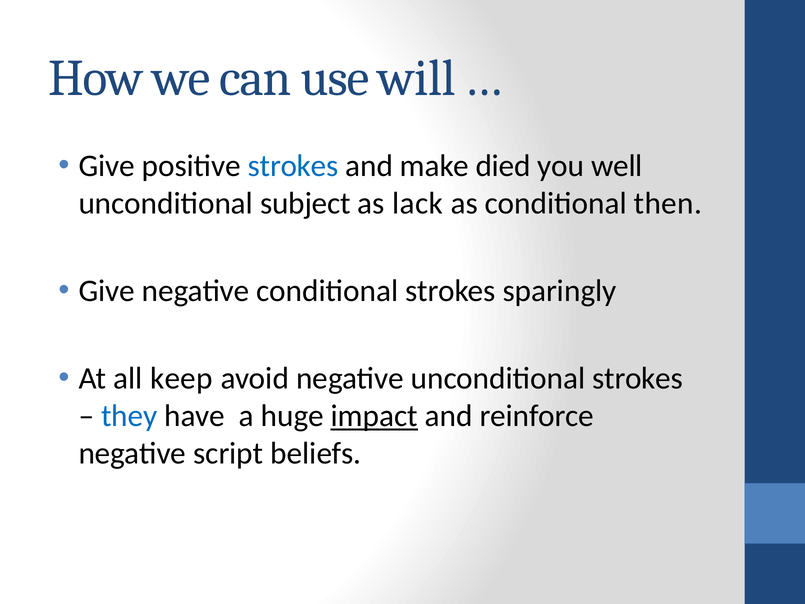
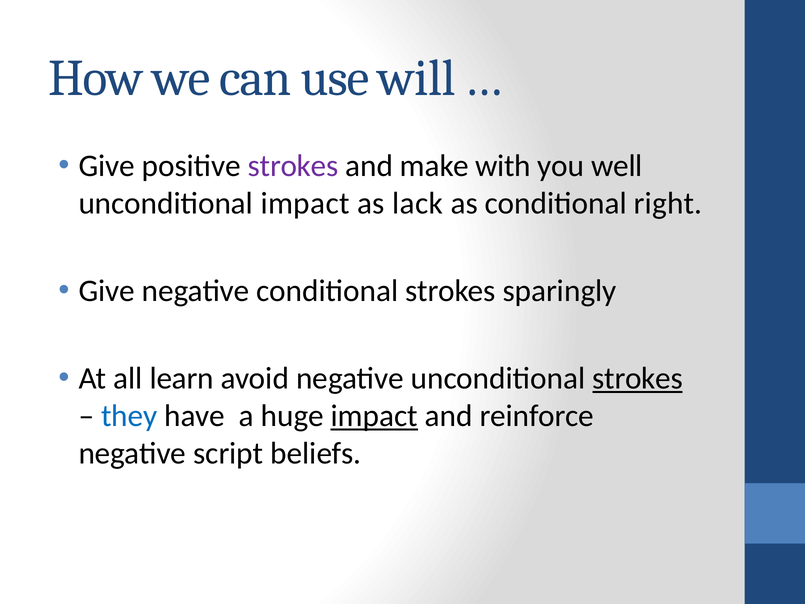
strokes at (293, 166) colour: blue -> purple
died: died -> with
unconditional subject: subject -> impact
then: then -> right
keep: keep -> learn
strokes at (638, 378) underline: none -> present
